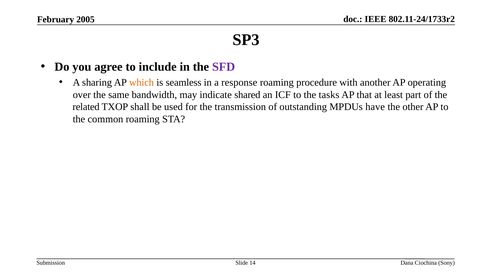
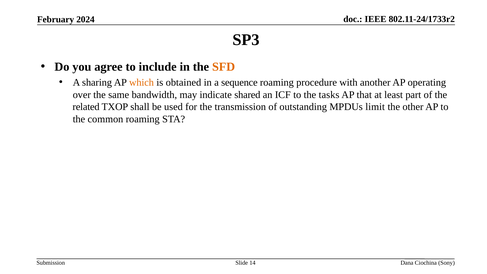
2005: 2005 -> 2024
SFD colour: purple -> orange
seamless: seamless -> obtained
response: response -> sequence
have: have -> limit
